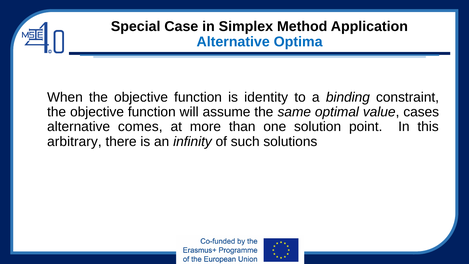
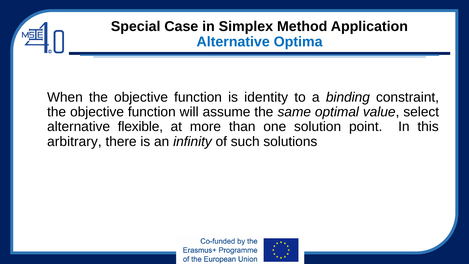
cases: cases -> select
comes: comes -> flexible
